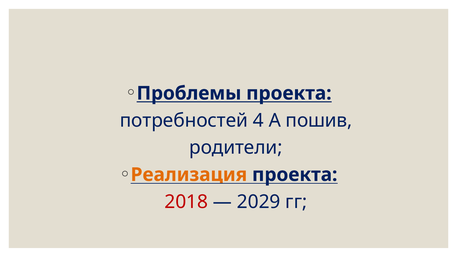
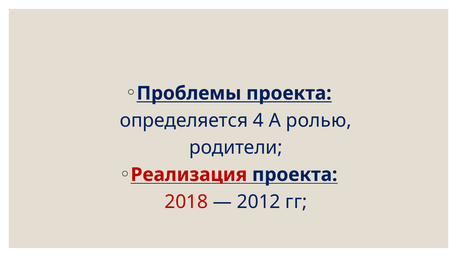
потребностей: потребностей -> определяется
пошив: пошив -> ролью
Реализация colour: orange -> red
2029: 2029 -> 2012
